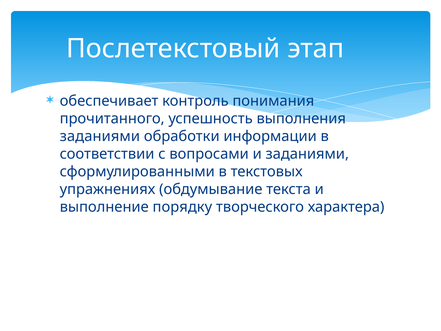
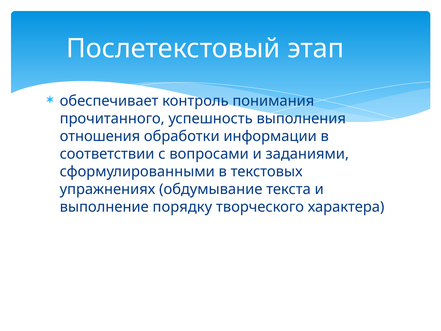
заданиями at (100, 136): заданиями -> отношения
